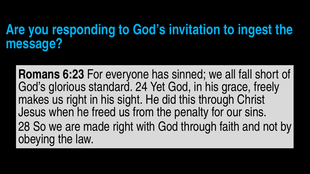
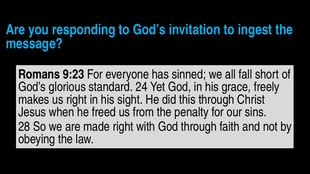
6:23: 6:23 -> 9:23
